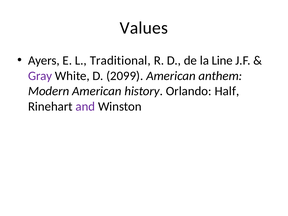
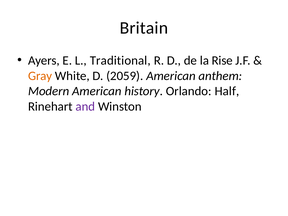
Values: Values -> Britain
Line: Line -> Rise
Gray colour: purple -> orange
2099: 2099 -> 2059
